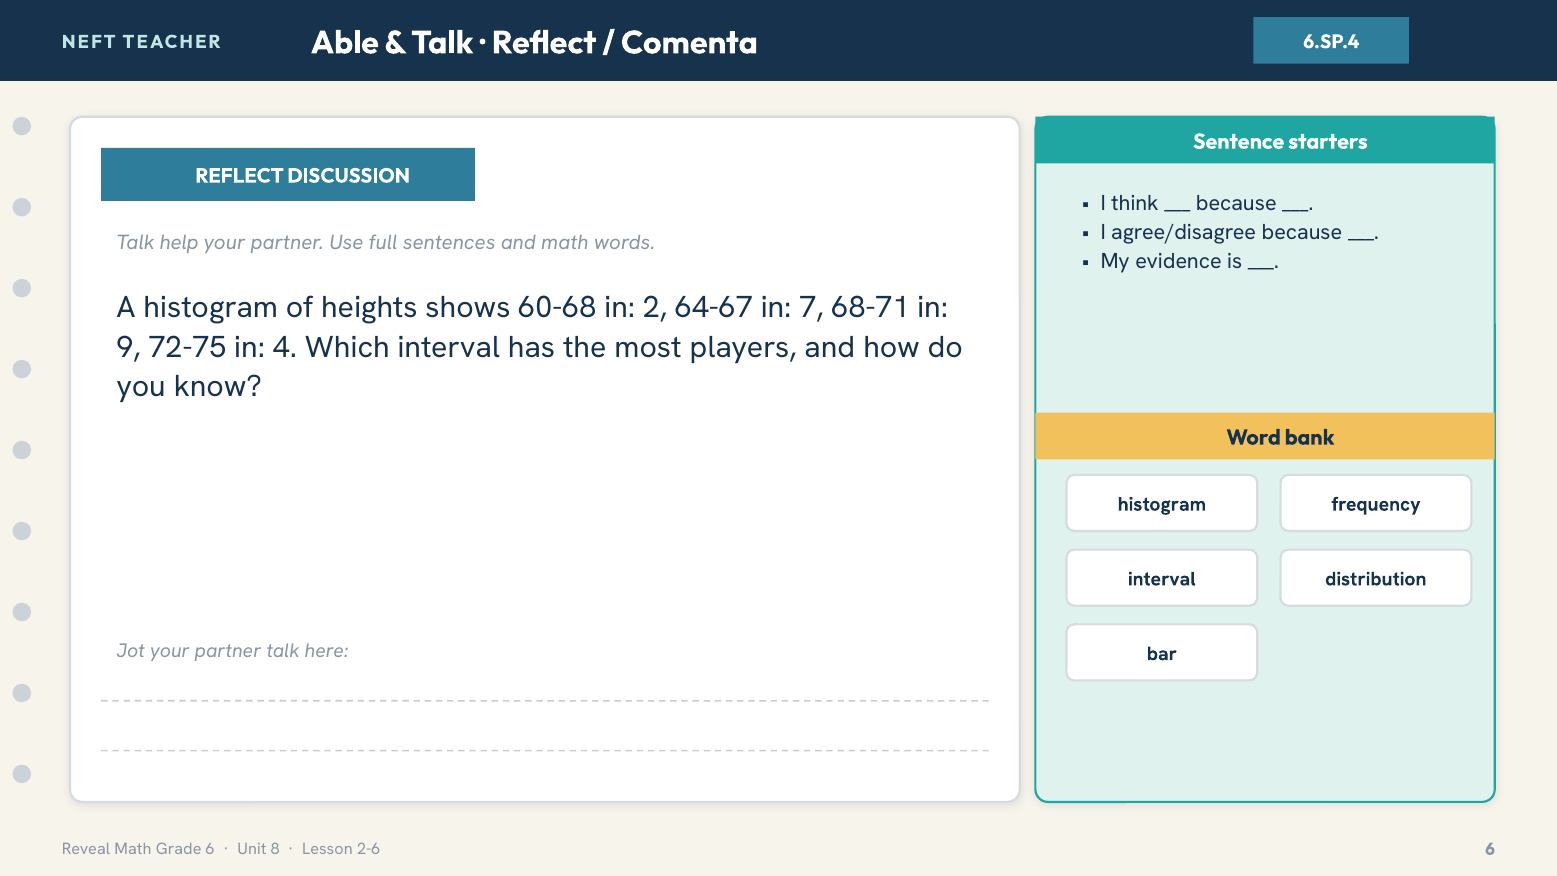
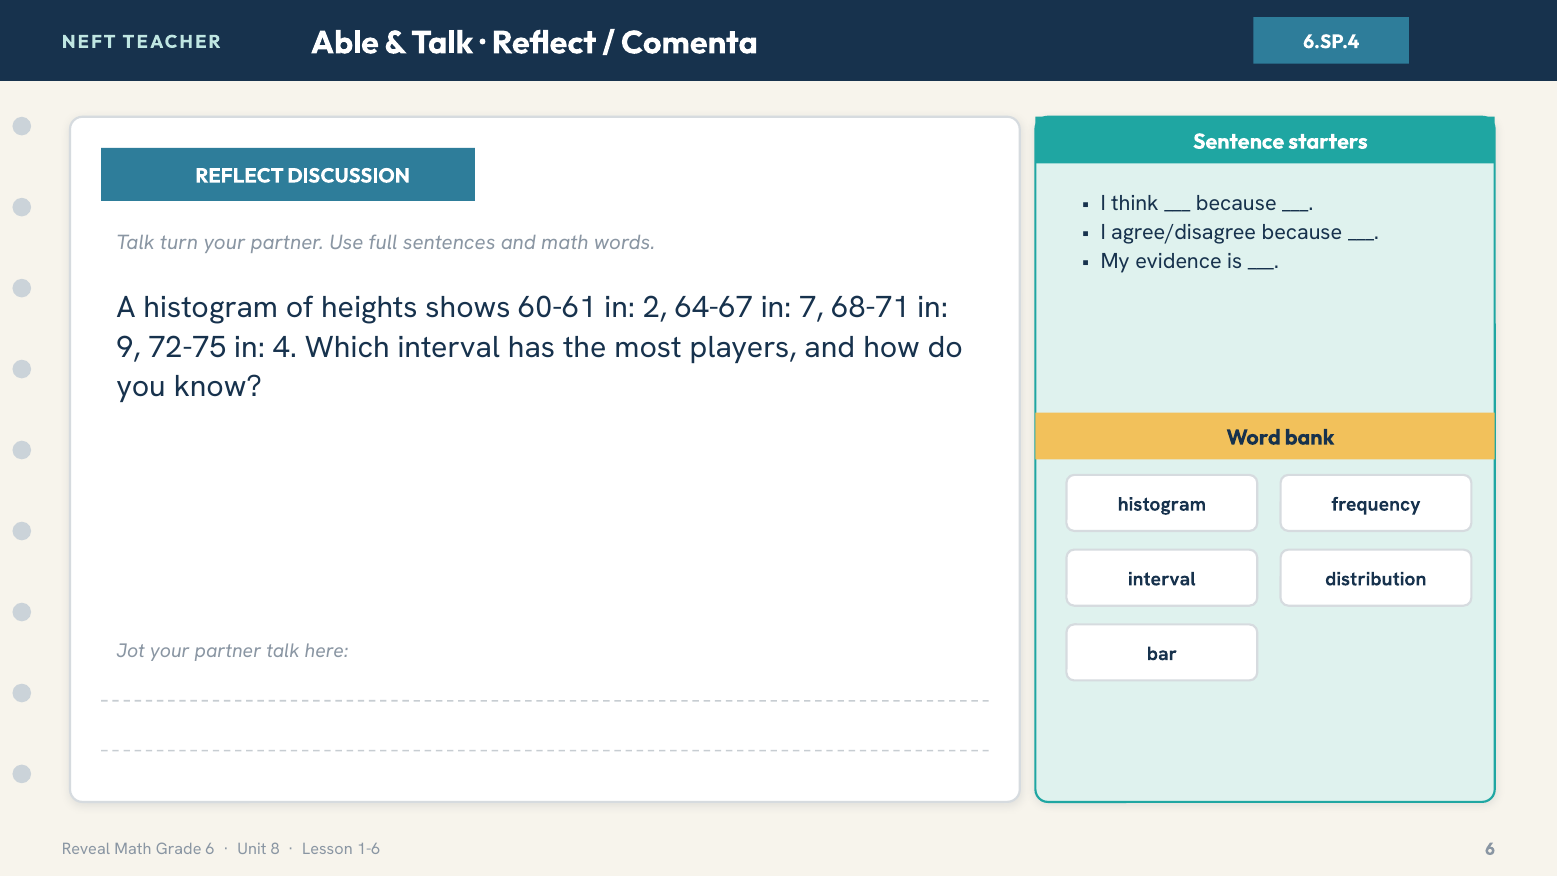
help: help -> turn
60-68: 60-68 -> 60-61
2-6: 2-6 -> 1-6
